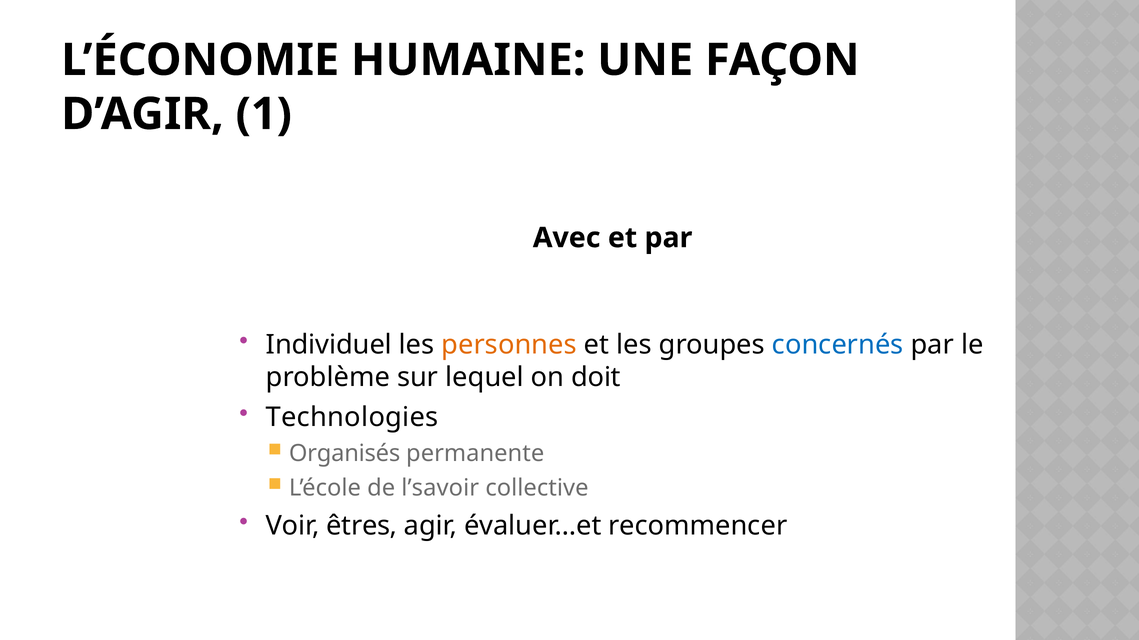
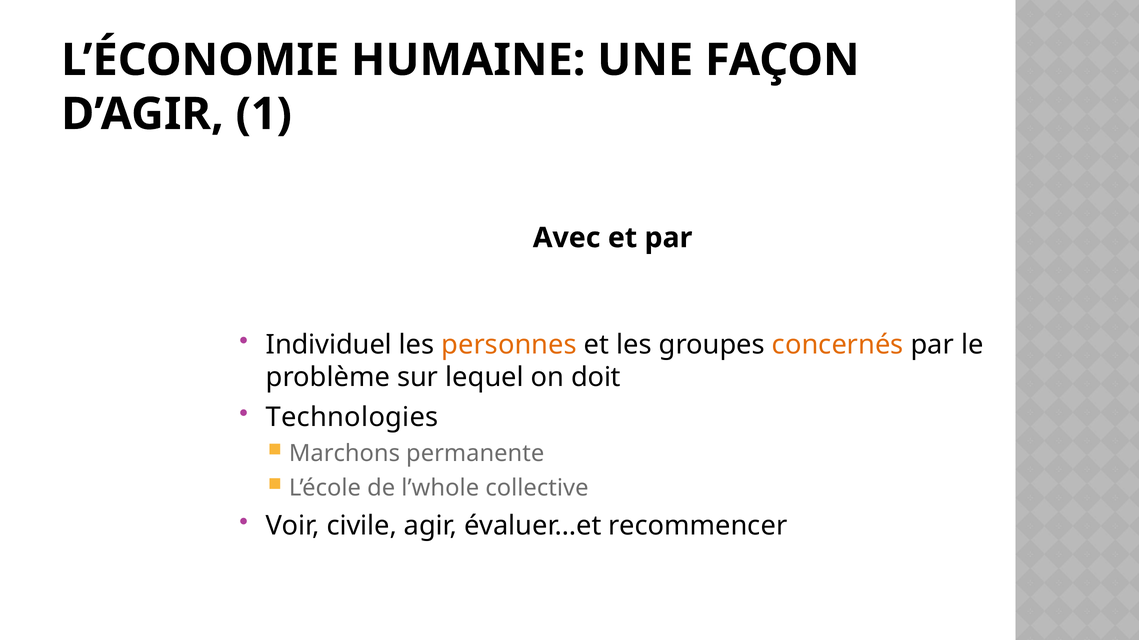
concernés colour: blue -> orange
Organisés: Organisés -> Marchons
l’savoir: l’savoir -> l’whole
êtres: êtres -> civile
